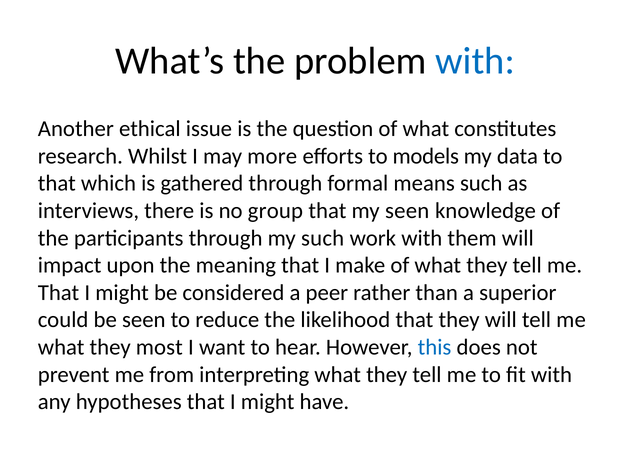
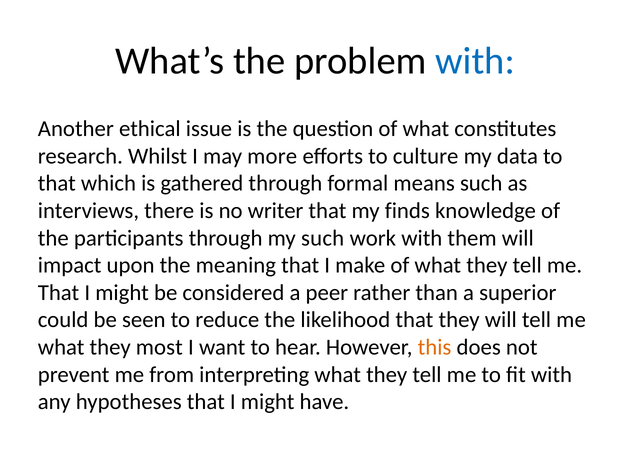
models: models -> culture
group: group -> writer
my seen: seen -> finds
this colour: blue -> orange
